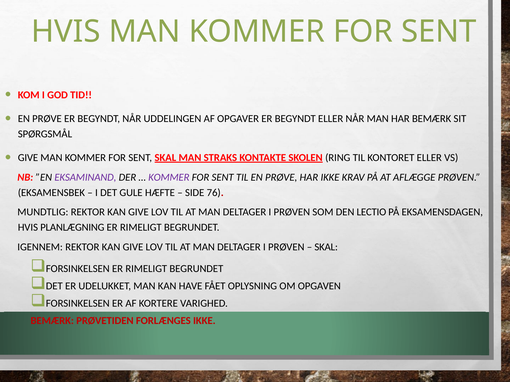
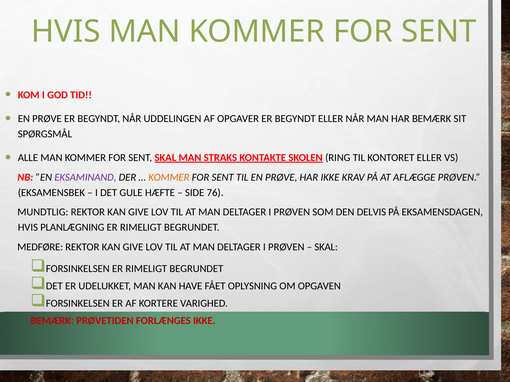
GIVE at (28, 158): GIVE -> ALLE
KOMMER at (169, 177) colour: purple -> orange
LECTIO: LECTIO -> DELVIS
IGENNEM: IGENNEM -> MEDFØRE
